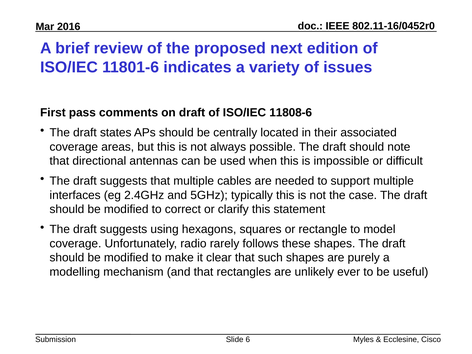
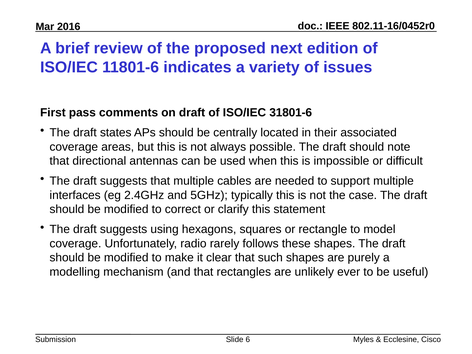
11808-6: 11808-6 -> 31801-6
